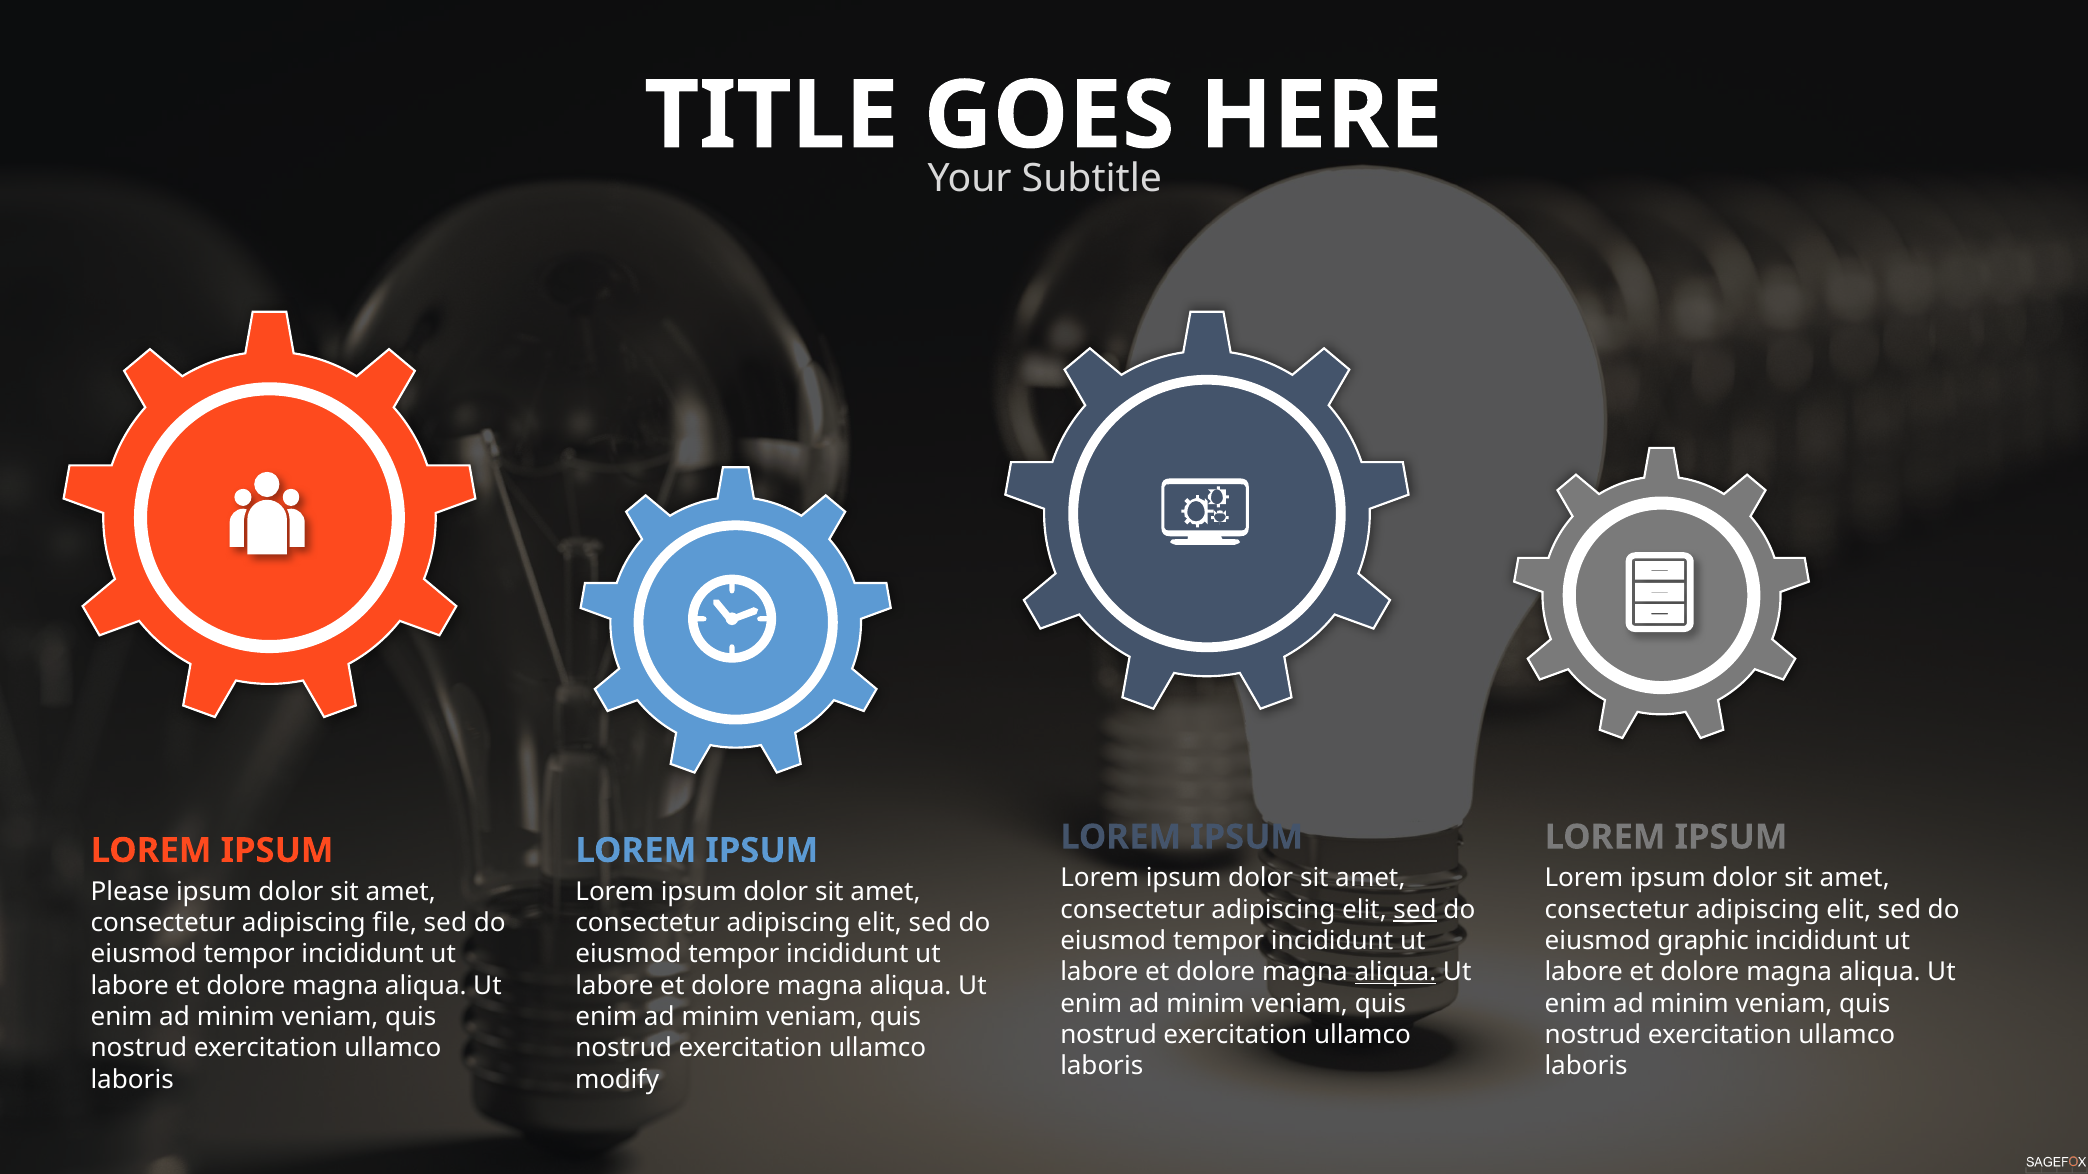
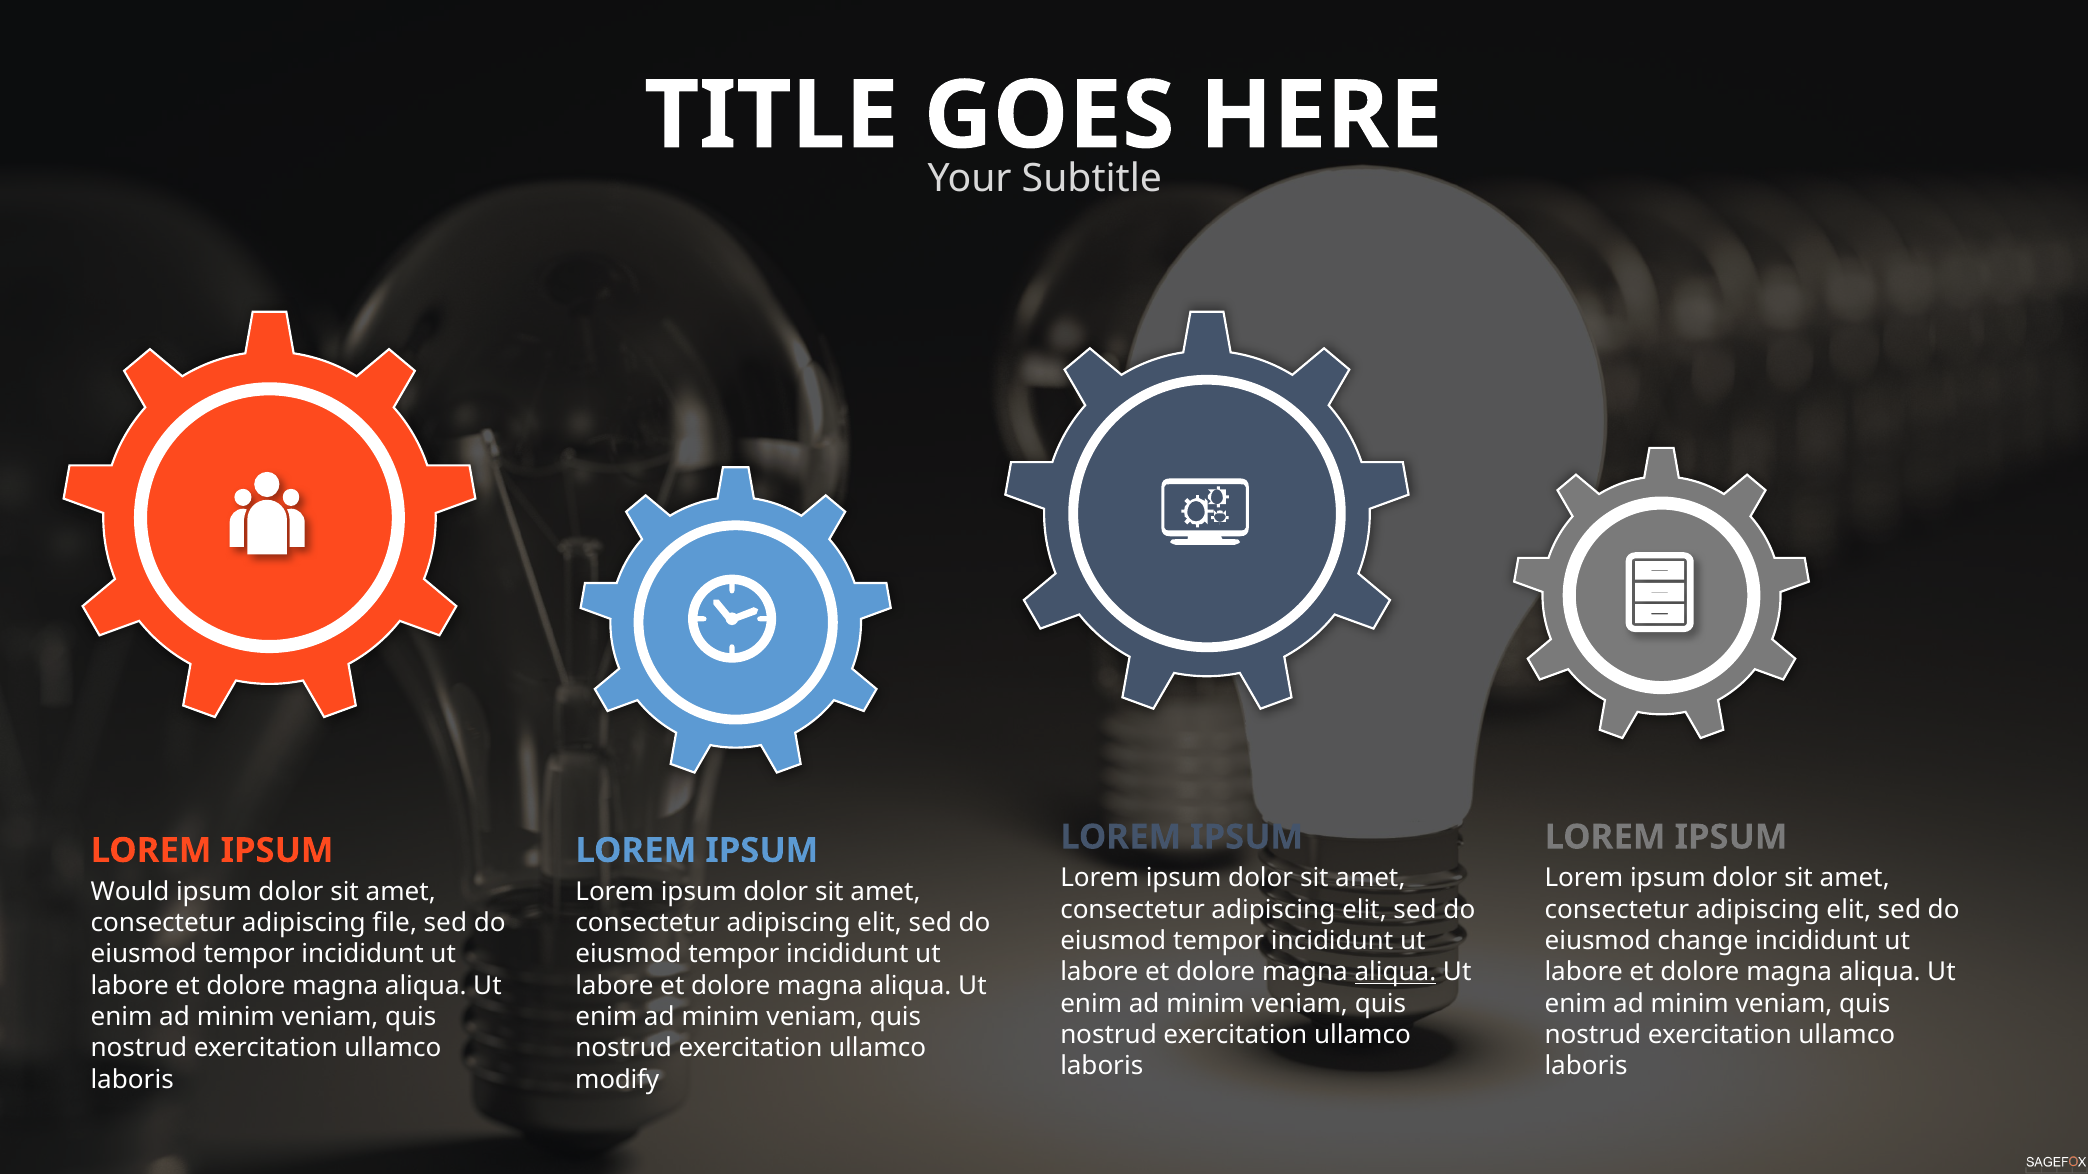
Please: Please -> Would
sed at (1415, 910) underline: present -> none
graphic: graphic -> change
